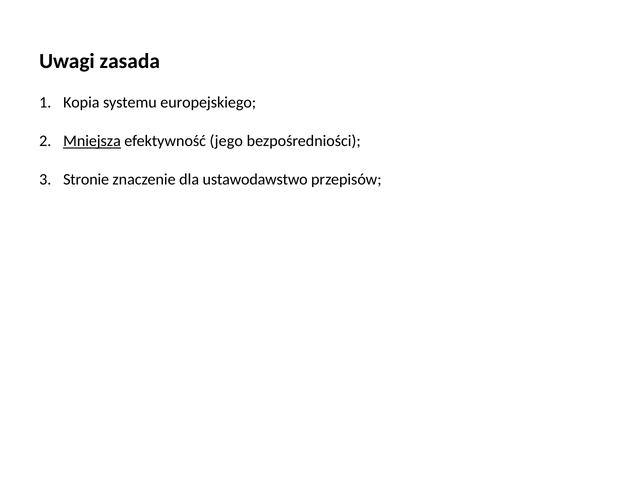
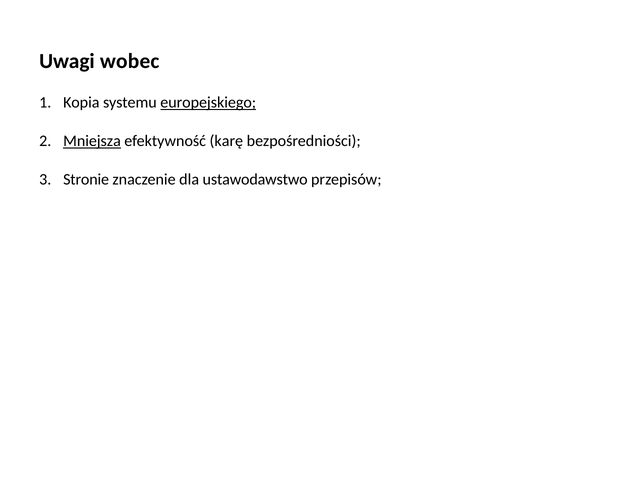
zasada: zasada -> wobec
europejskiego underline: none -> present
jego: jego -> karę
